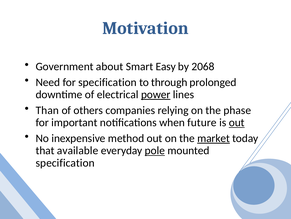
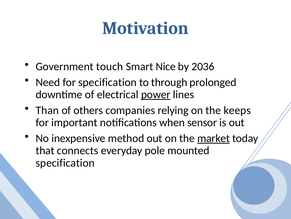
about: about -> touch
Easy: Easy -> Nice
2068: 2068 -> 2036
phase: phase -> keeps
future: future -> sensor
out at (237, 122) underline: present -> none
available: available -> connects
pole underline: present -> none
